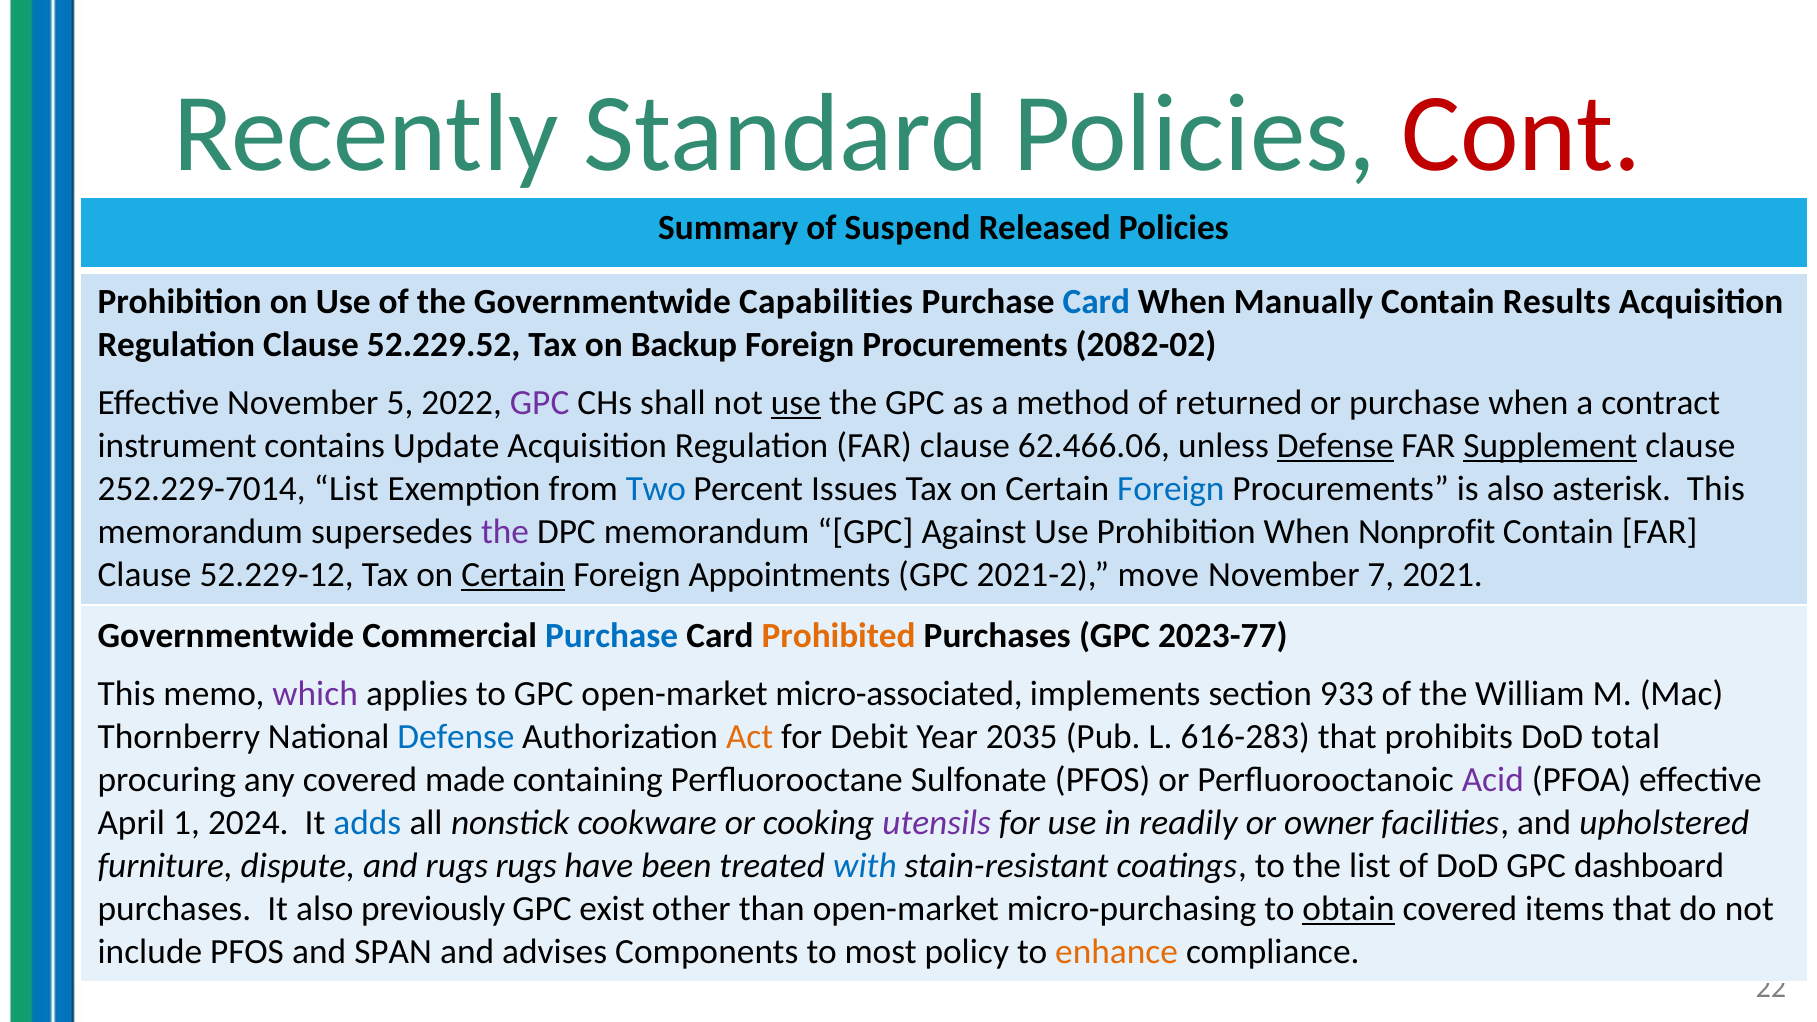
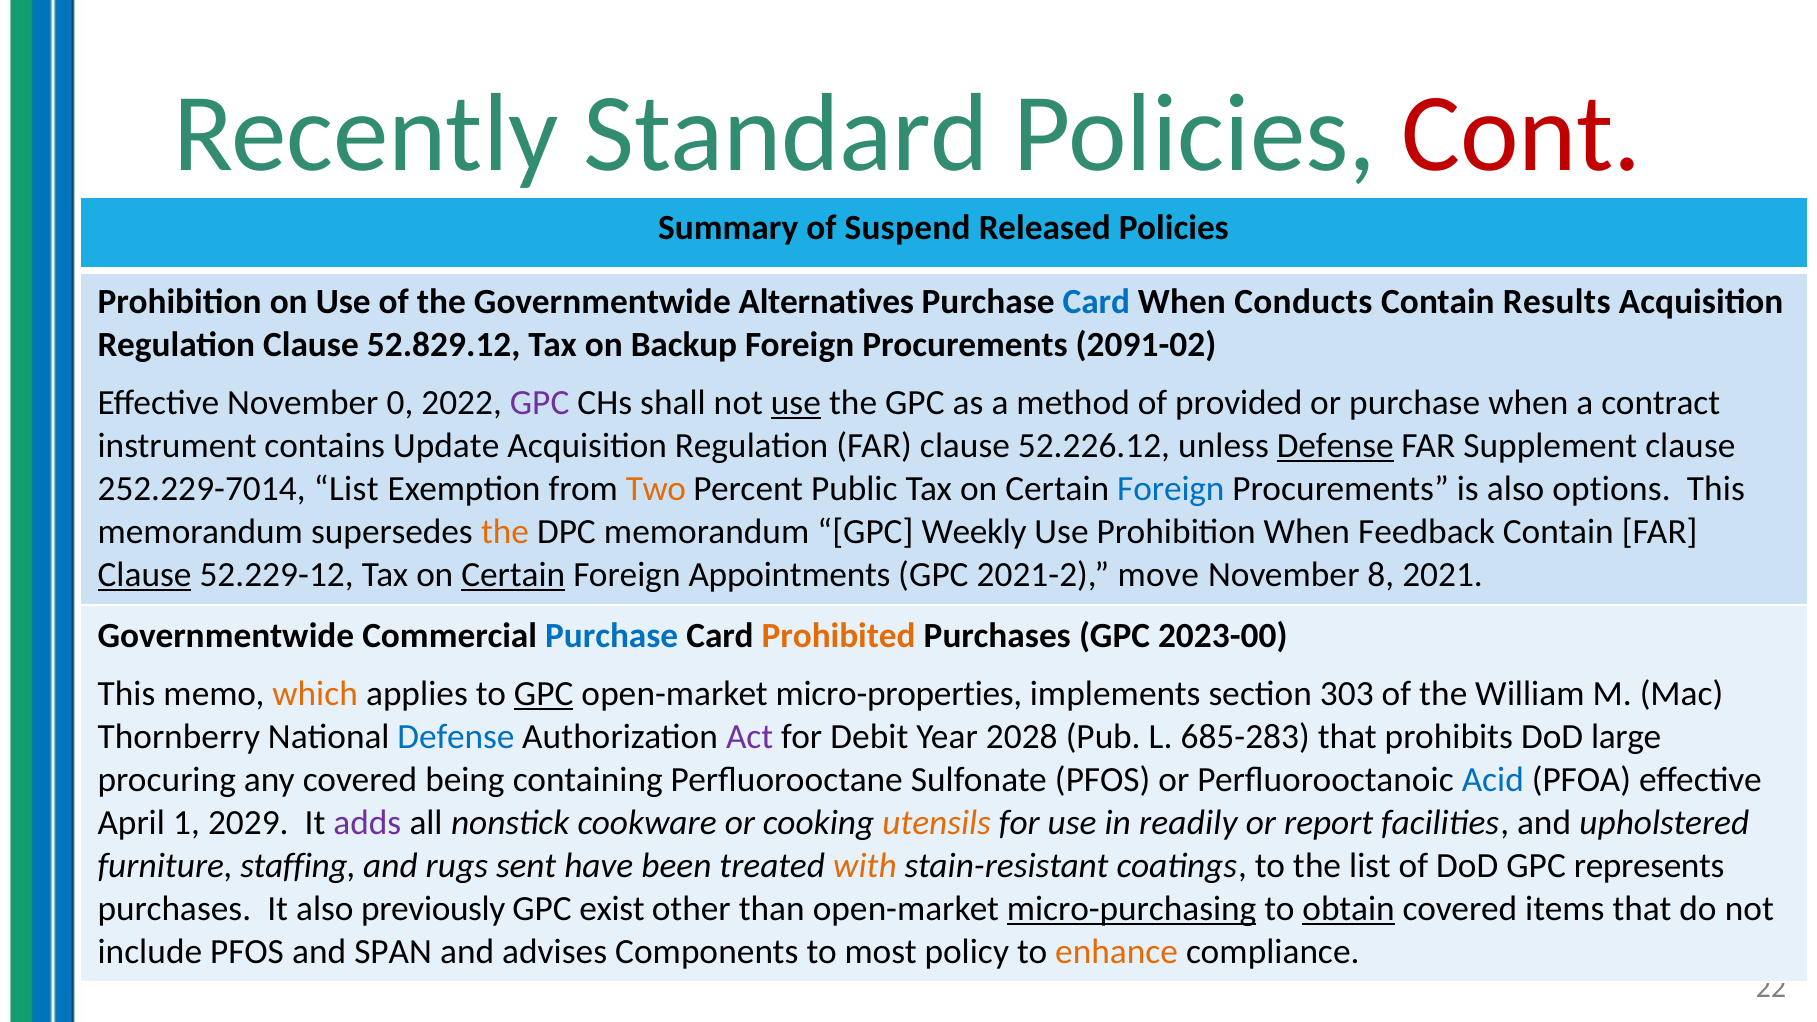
Capabilities: Capabilities -> Alternatives
Manually: Manually -> Conducts
52.229.52: 52.229.52 -> 52.829.12
2082-02: 2082-02 -> 2091-02
5: 5 -> 0
returned: returned -> provided
62.466.06: 62.466.06 -> 52.226.12
Supplement underline: present -> none
Two colour: blue -> orange
Issues: Issues -> Public
asterisk: asterisk -> options
the at (505, 532) colour: purple -> orange
Against: Against -> Weekly
Nonprofit: Nonprofit -> Feedback
Clause at (145, 575) underline: none -> present
7: 7 -> 8
2023-77: 2023-77 -> 2023-00
which colour: purple -> orange
GPC at (544, 694) underline: none -> present
micro-associated: micro-associated -> micro-properties
933: 933 -> 303
Act colour: orange -> purple
2035: 2035 -> 2028
616-283: 616-283 -> 685-283
total: total -> large
made: made -> being
Acid colour: purple -> blue
2024: 2024 -> 2029
adds colour: blue -> purple
utensils colour: purple -> orange
owner: owner -> report
dispute: dispute -> staffing
rugs rugs: rugs -> sent
with colour: blue -> orange
dashboard: dashboard -> represents
micro-purchasing underline: none -> present
